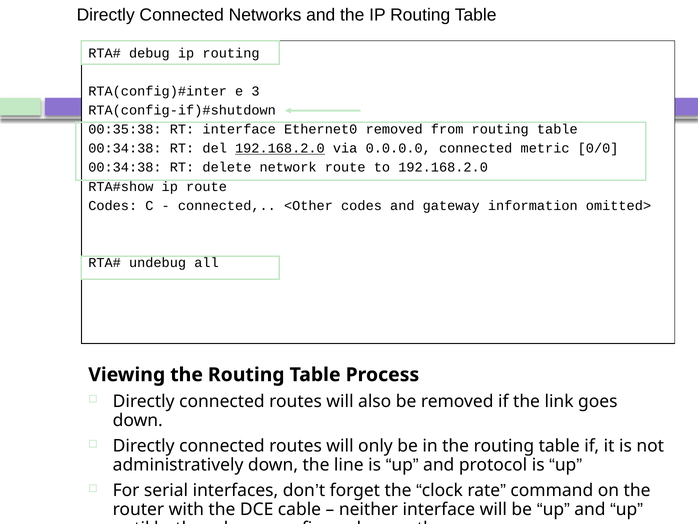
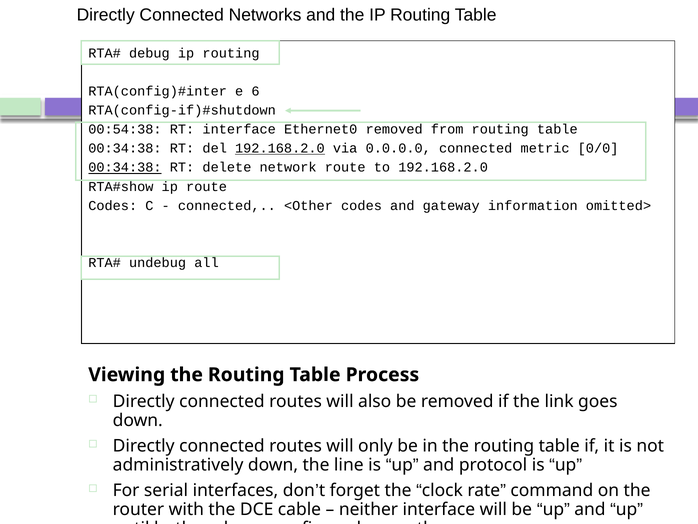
3: 3 -> 6
00:35:38: 00:35:38 -> 00:54:38
00:34:38 at (125, 167) underline: none -> present
